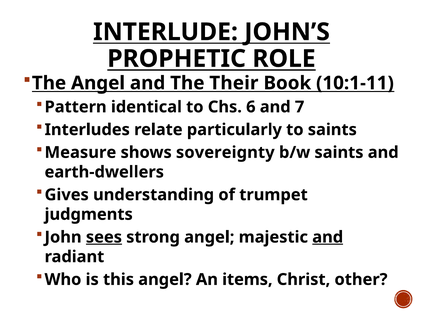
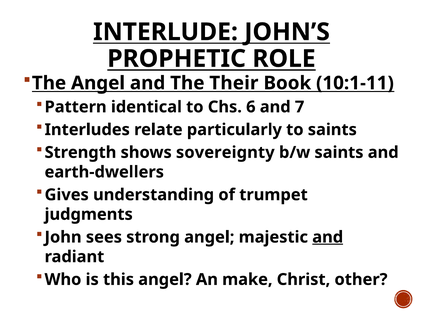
Measure: Measure -> Strength
sees underline: present -> none
items: items -> make
